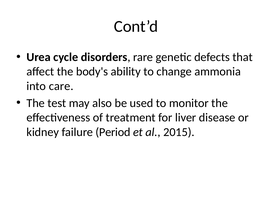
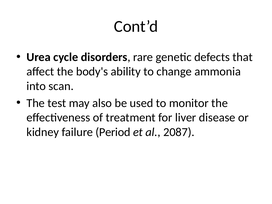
care: care -> scan
2015: 2015 -> 2087
